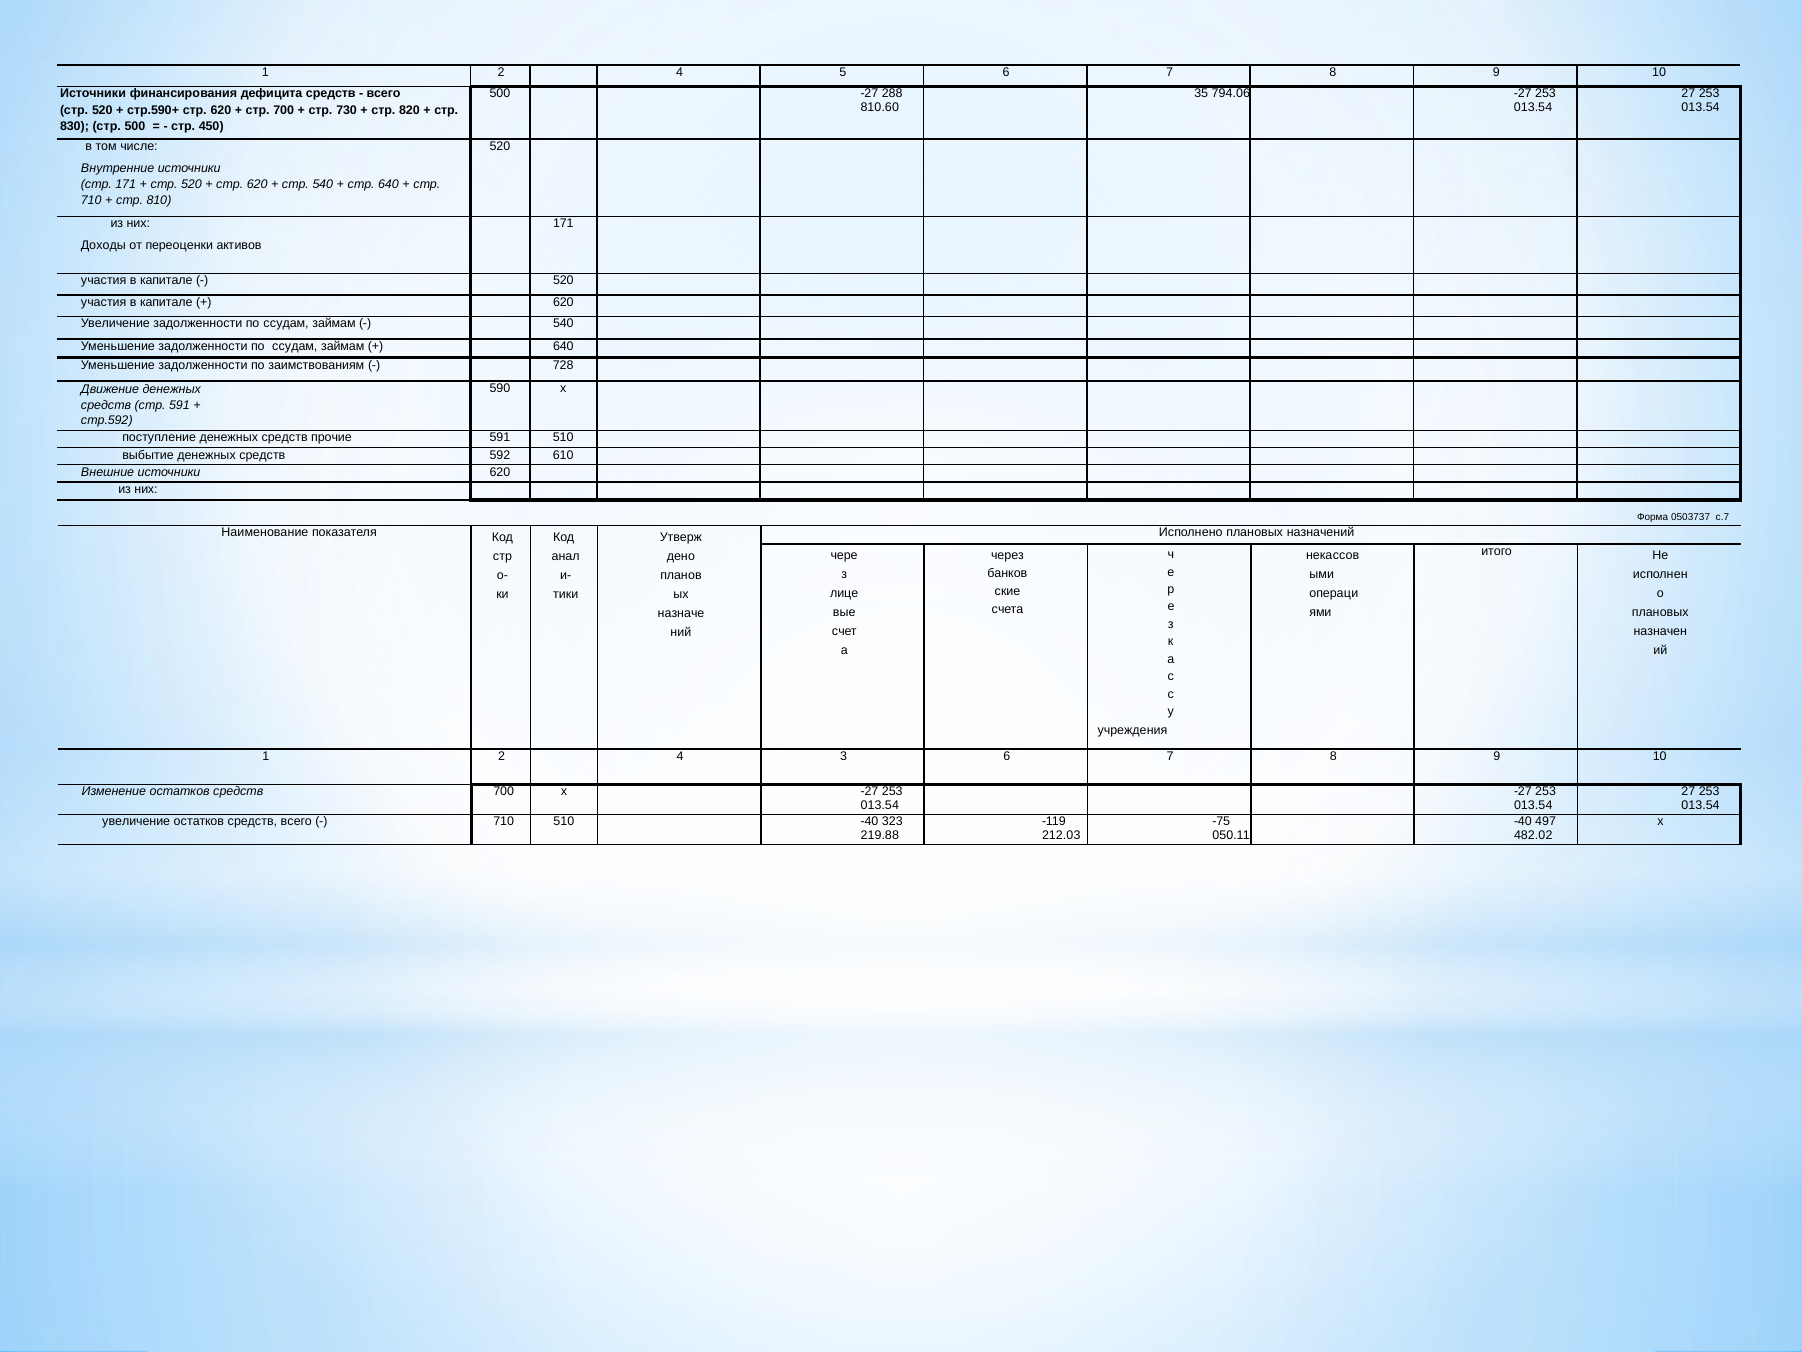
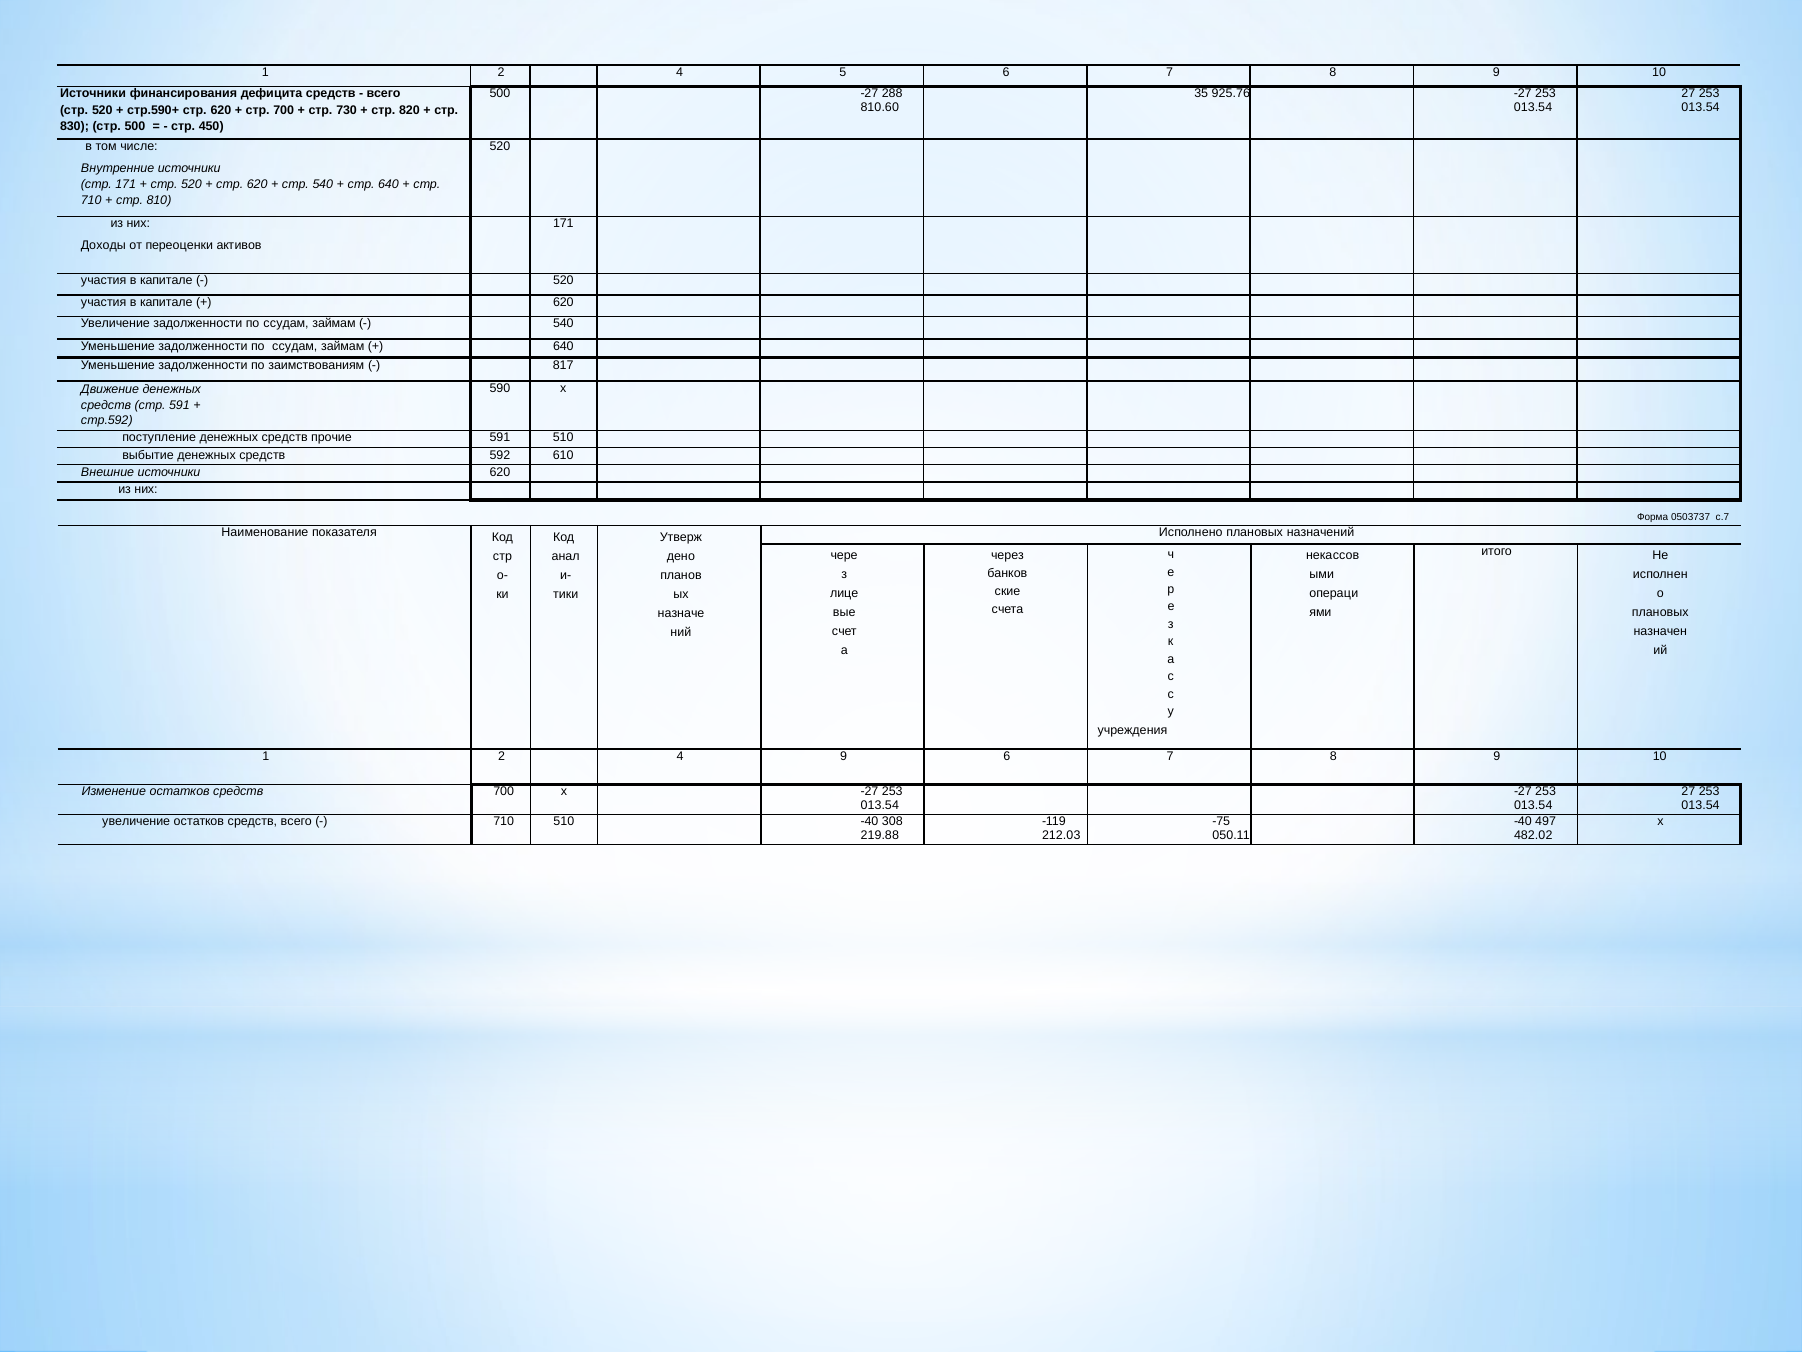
794.06: 794.06 -> 925.76
728: 728 -> 817
4 3: 3 -> 9
323: 323 -> 308
